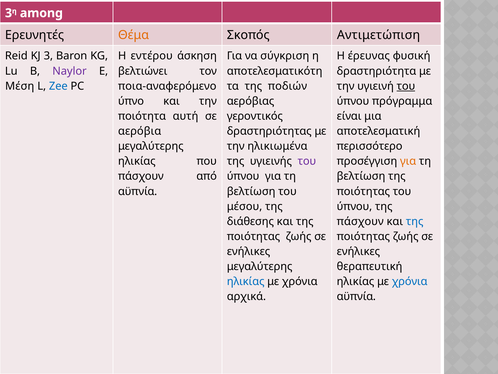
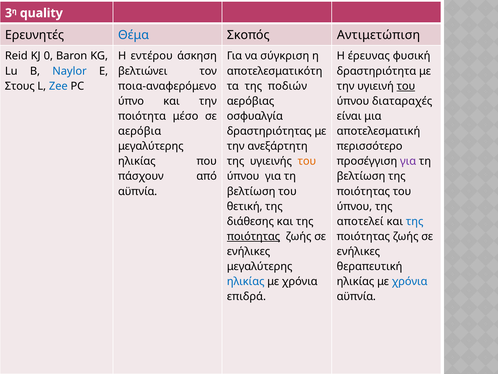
among: among -> quality
Θέμα colour: orange -> blue
3: 3 -> 0
Naylor colour: purple -> blue
Μέση: Μέση -> Στους
πρόγραμμα: πρόγραμμα -> διαταραχές
αυτή: αυτή -> μέσο
γεροντικός: γεροντικός -> οσφυαλγία
ηλικιωμένα: ηλικιωμένα -> ανεξάρτητη
του at (307, 161) colour: purple -> orange
για at (408, 161) colour: orange -> purple
μέσου: μέσου -> θετική
πάσχουν at (360, 221): πάσχουν -> αποτελεί
ποιότητας at (253, 236) underline: none -> present
αρχικά: αρχικά -> επιδρά
